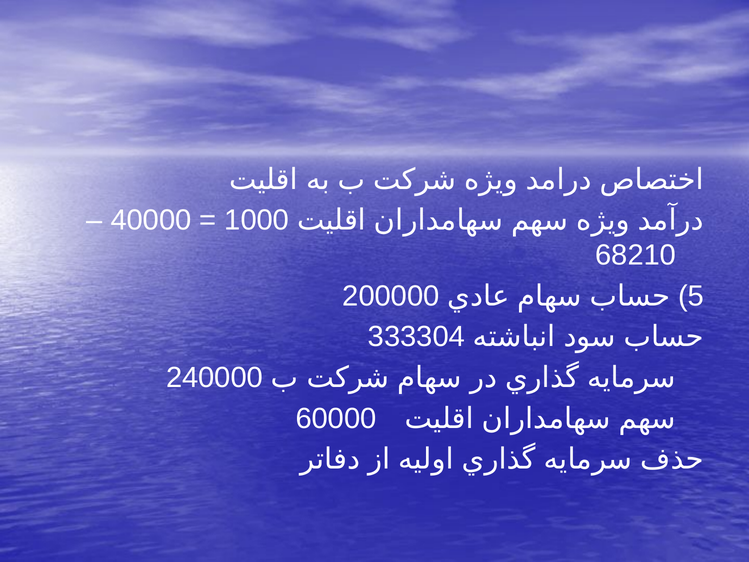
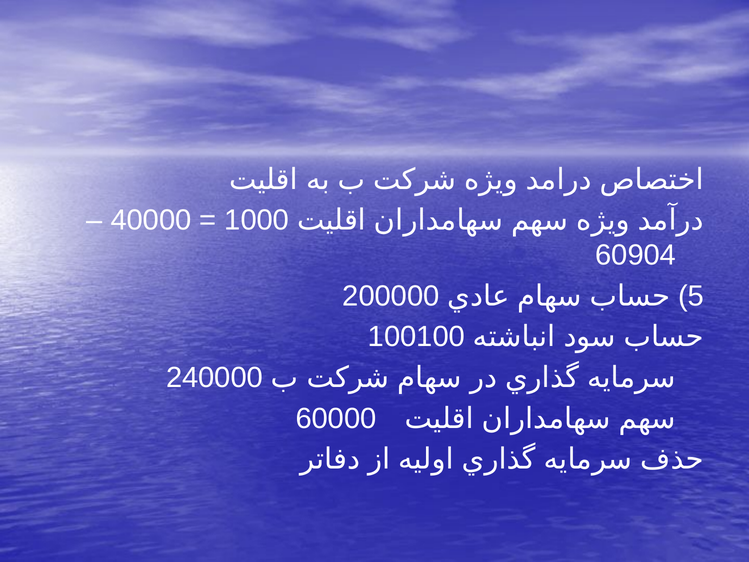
68210: 68210 -> 60904
333304: 333304 -> 100100
